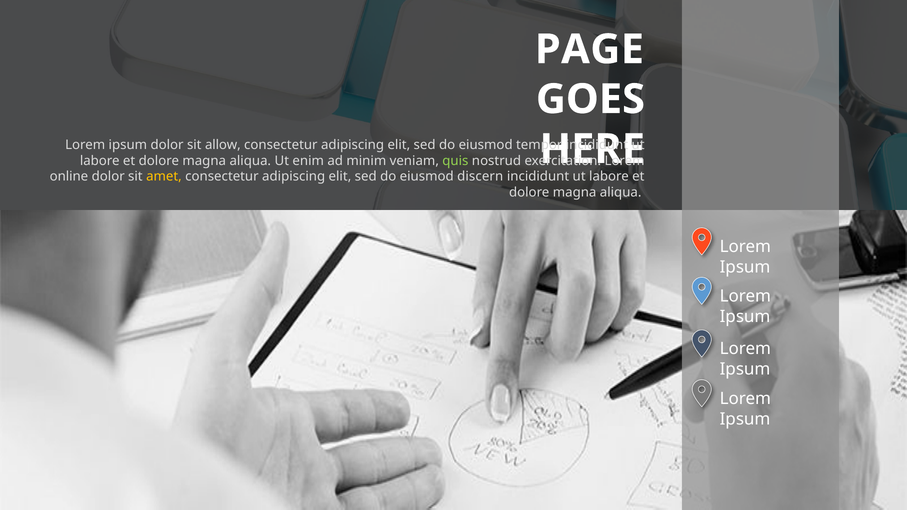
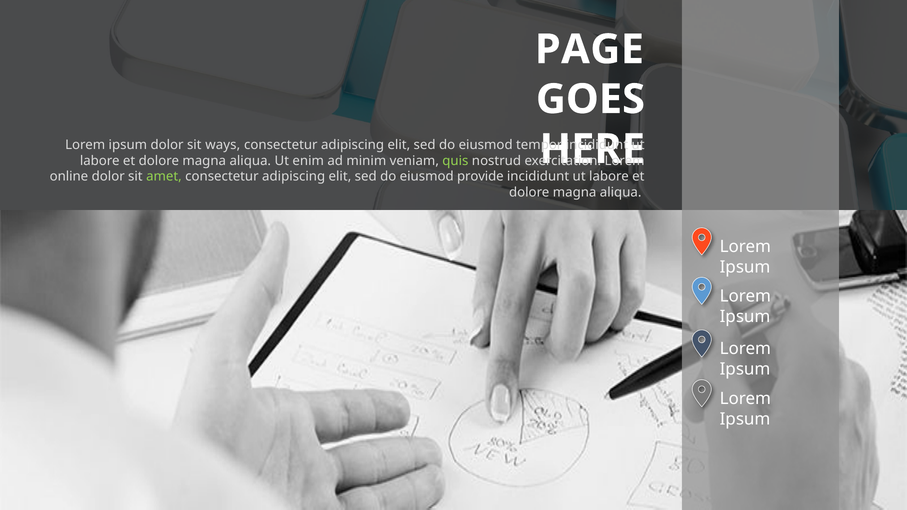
allow: allow -> ways
amet colour: yellow -> light green
discern: discern -> provide
